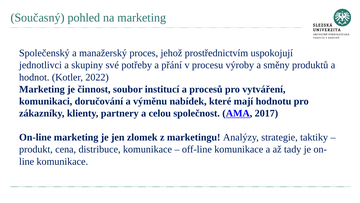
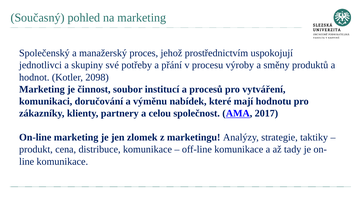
2022: 2022 -> 2098
